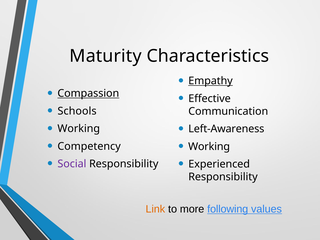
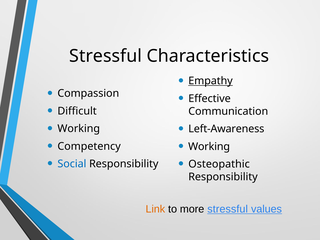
Maturity at (106, 56): Maturity -> Stressful
Compassion underline: present -> none
Schools: Schools -> Difficult
Social colour: purple -> blue
Experienced: Experienced -> Osteopathic
more following: following -> stressful
